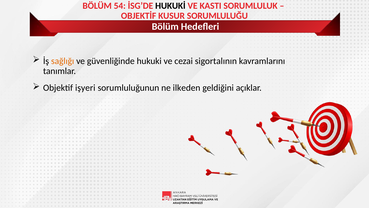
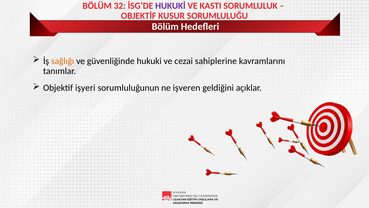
54: 54 -> 32
HUKUKİ colour: black -> purple
sigortalının: sigortalının -> sahiplerine
ilkeden: ilkeden -> işveren
